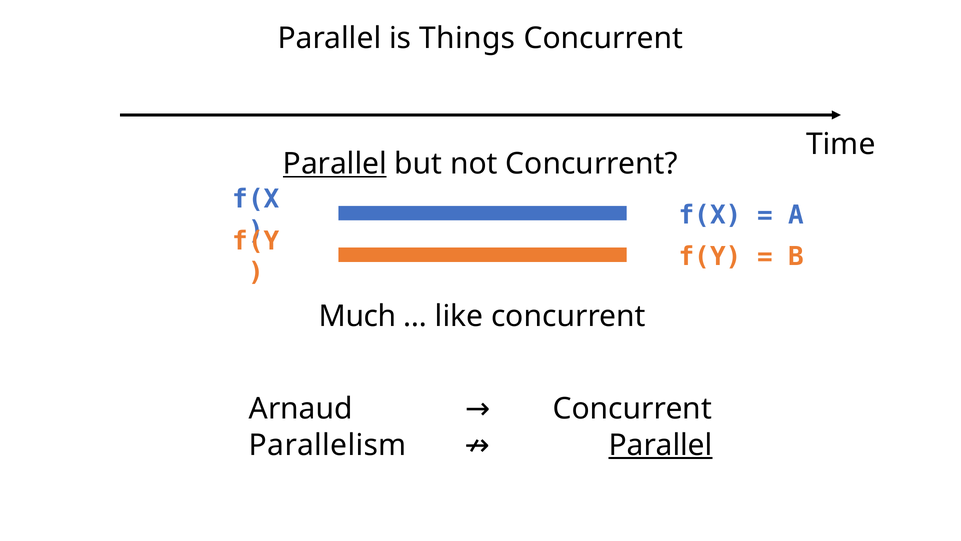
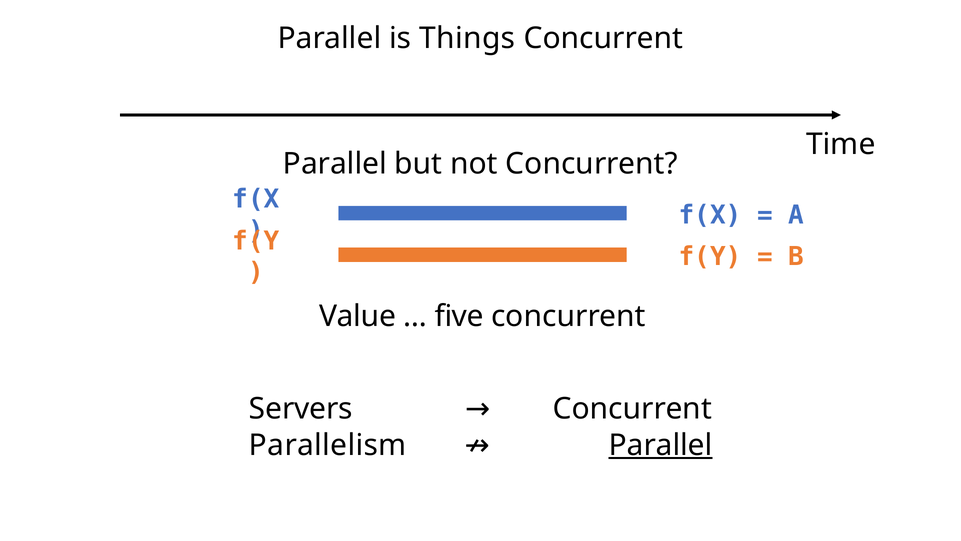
Parallel at (335, 164) underline: present -> none
Much: Much -> Value
like: like -> five
Arnaud: Arnaud -> Servers
